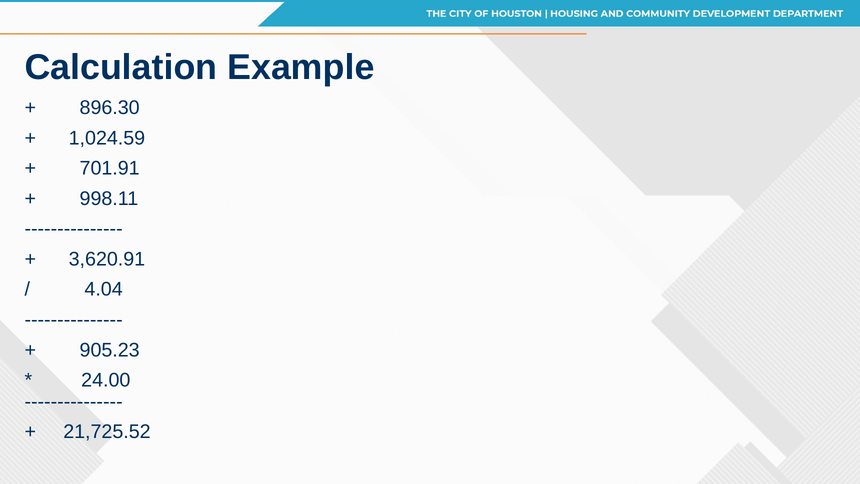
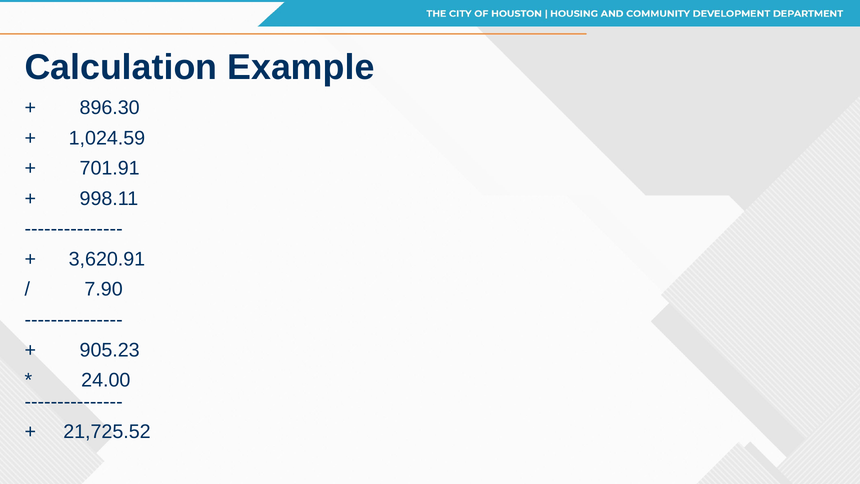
4.04: 4.04 -> 7.90
